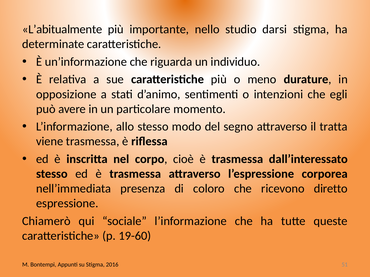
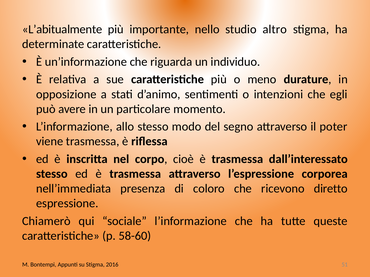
darsi: darsi -> altro
tratta: tratta -> poter
19-60: 19-60 -> 58-60
